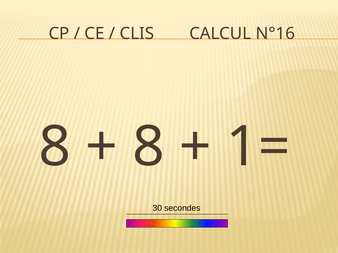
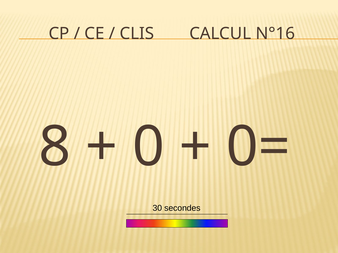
8 at (148, 147): 8 -> 0
1=: 1= -> 0=
